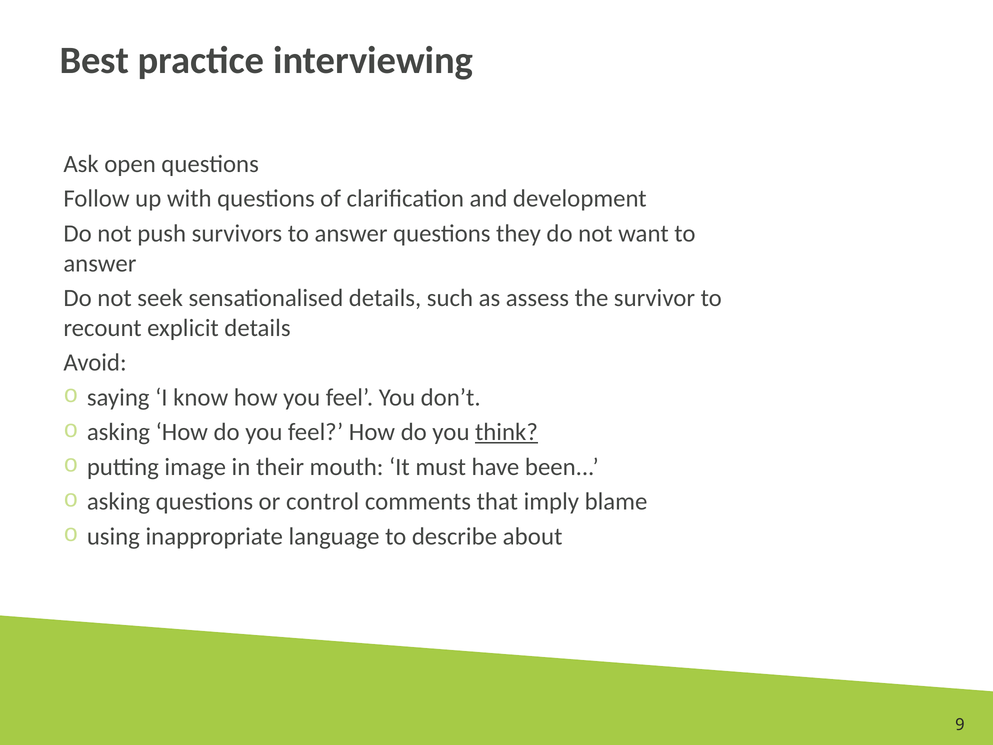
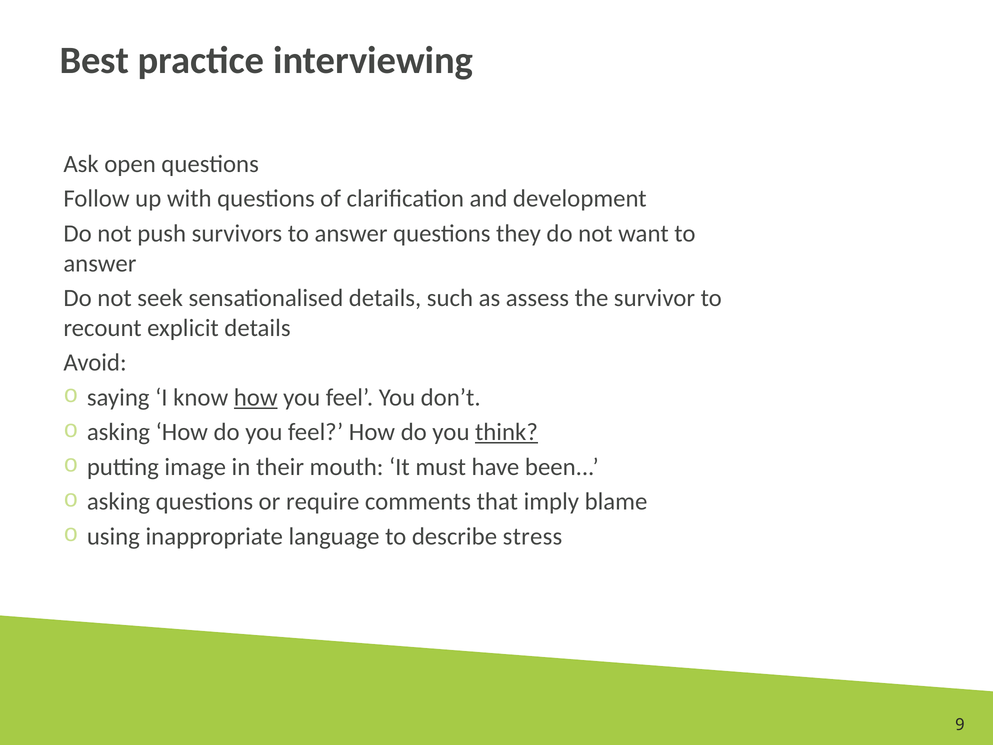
how at (256, 397) underline: none -> present
control: control -> require
about: about -> stress
